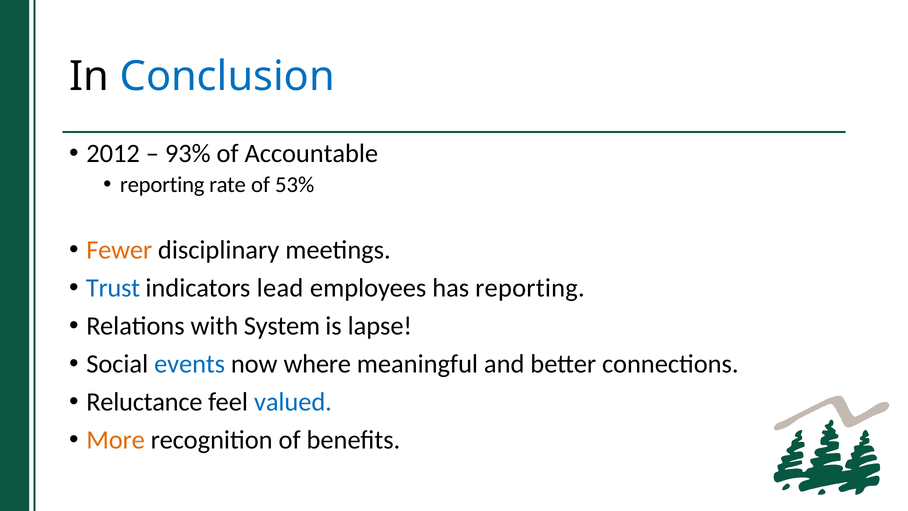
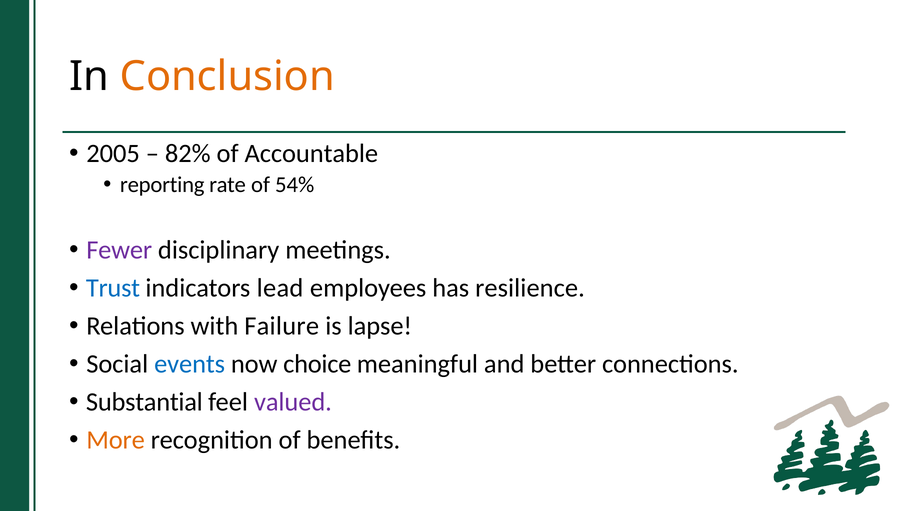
Conclusion colour: blue -> orange
2012: 2012 -> 2005
93%: 93% -> 82%
53%: 53% -> 54%
Fewer colour: orange -> purple
has reporting: reporting -> resilience
System: System -> Failure
where: where -> choice
Reluctance: Reluctance -> Substantial
valued colour: blue -> purple
